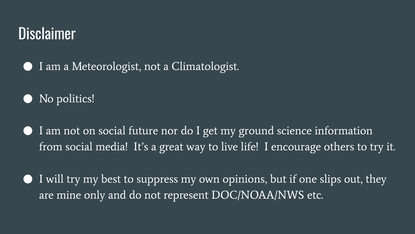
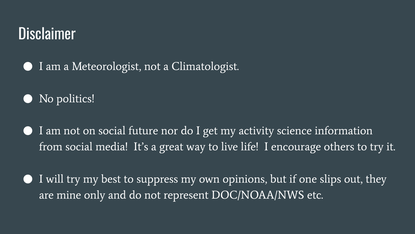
ground: ground -> activity
